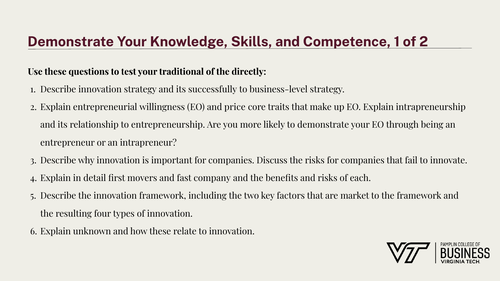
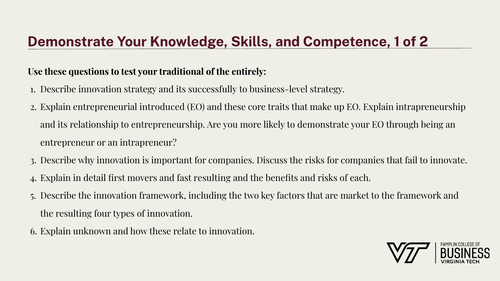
directly: directly -> entirely
willingness: willingness -> introduced
and price: price -> these
fast company: company -> resulting
